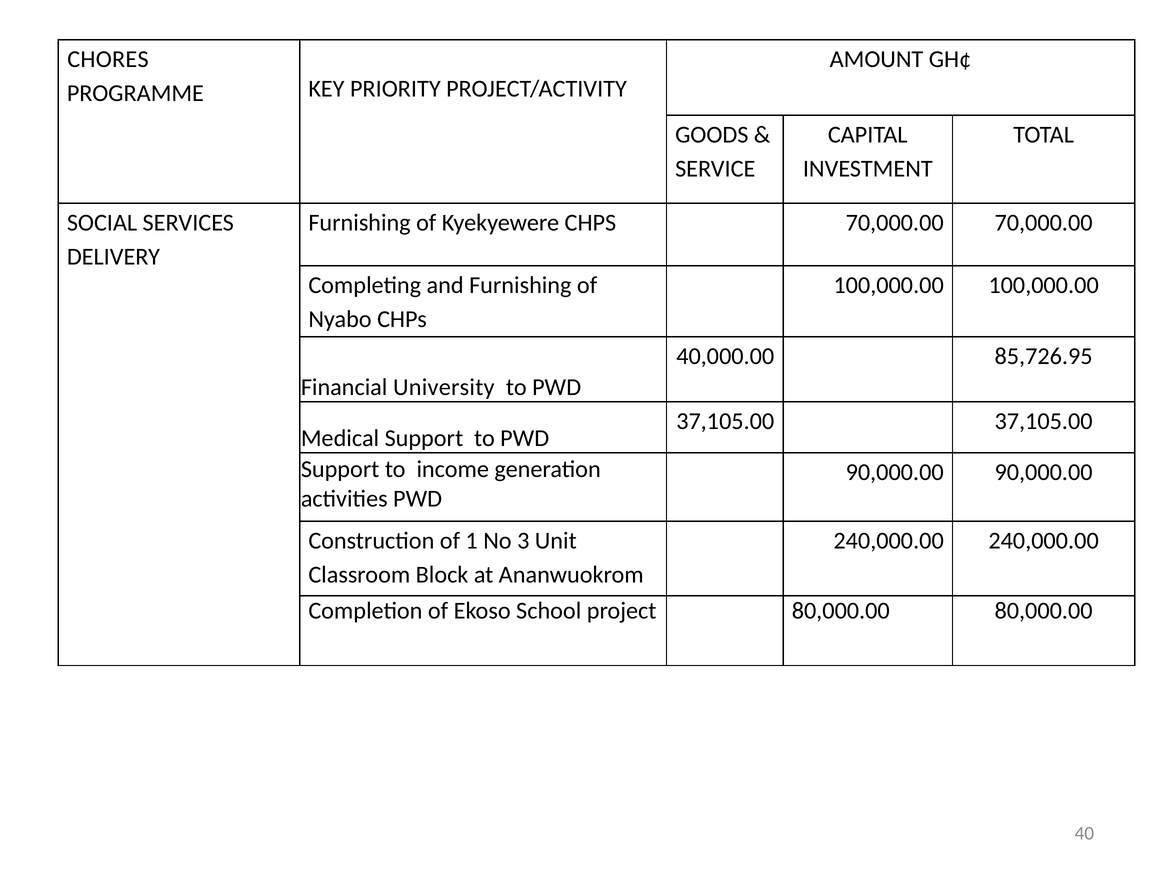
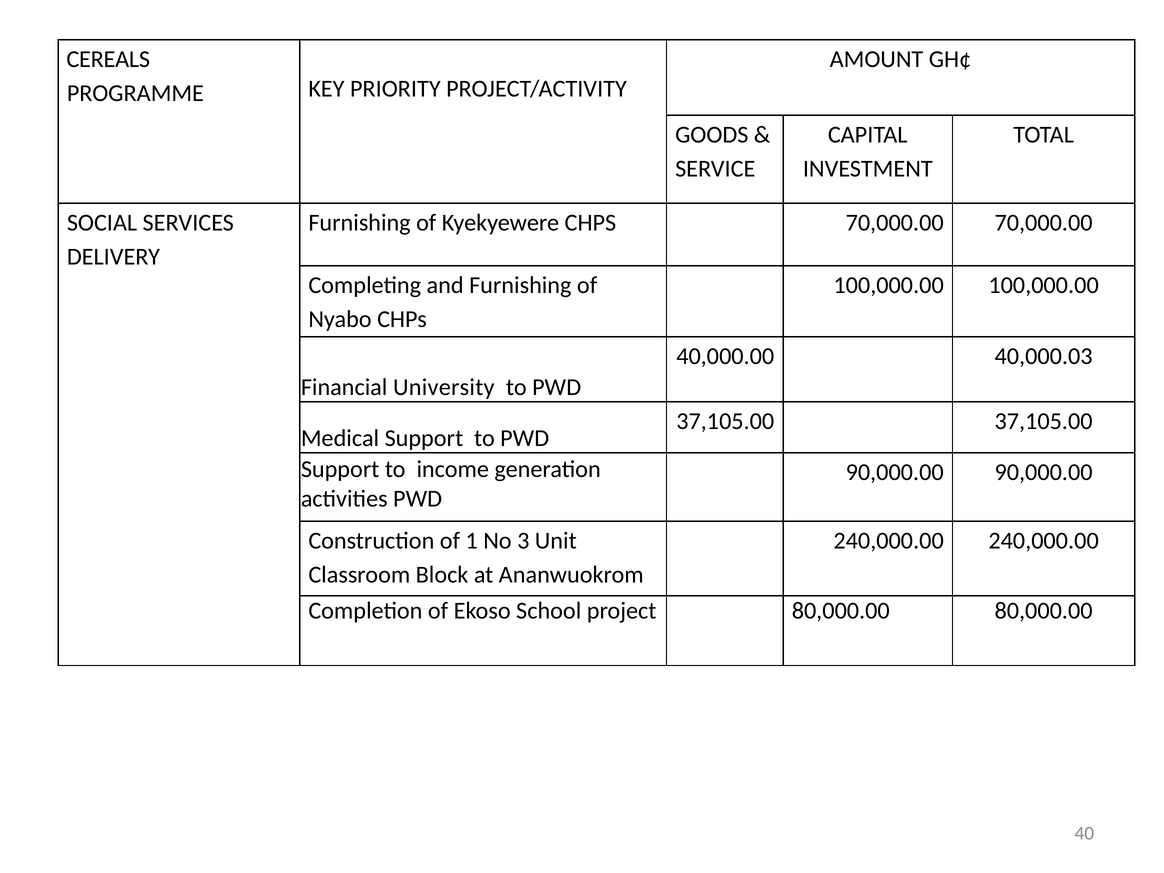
CHORES: CHORES -> CEREALS
85,726.95: 85,726.95 -> 40,000.03
